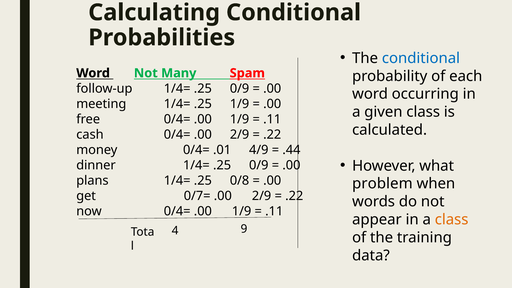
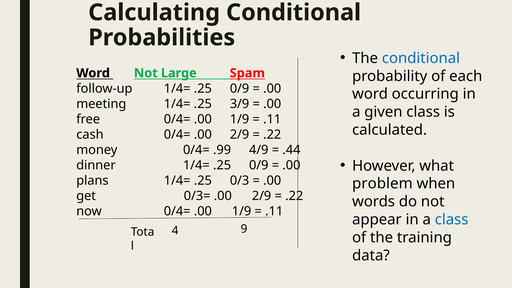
Many: Many -> Large
.25 1/9: 1/9 -> 3/9
.01: .01 -> .99
0/8: 0/8 -> 0/3
0/7=: 0/7= -> 0/3=
class at (452, 220) colour: orange -> blue
